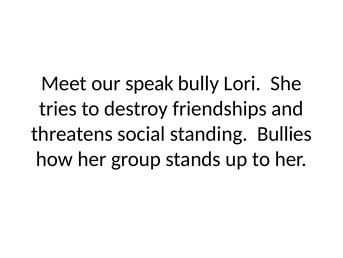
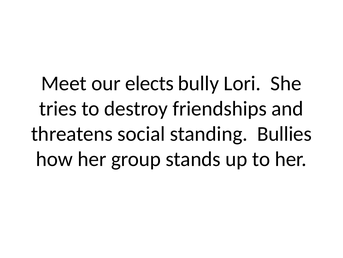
speak: speak -> elects
